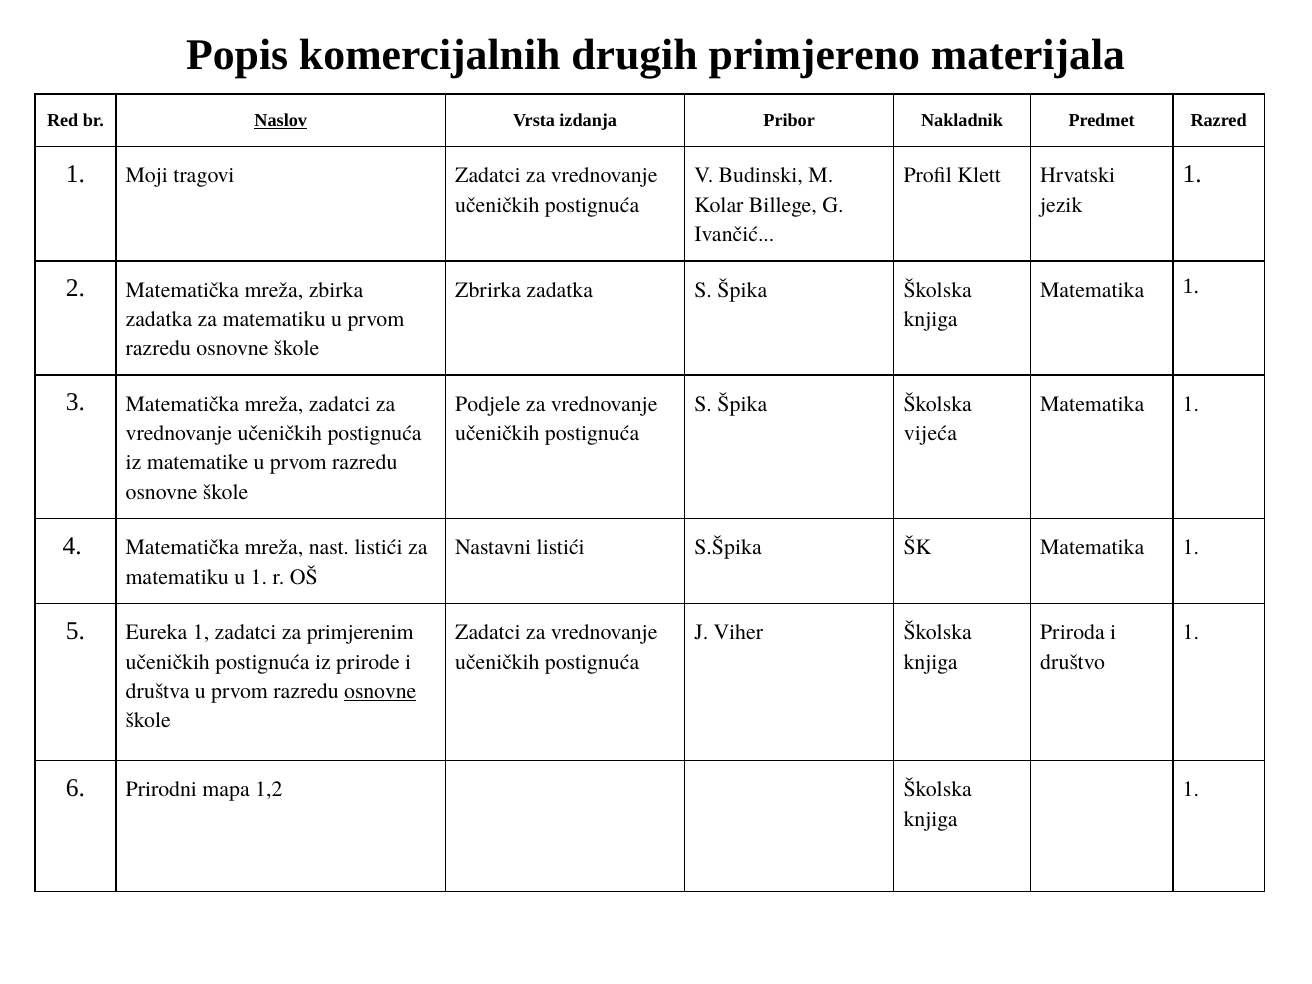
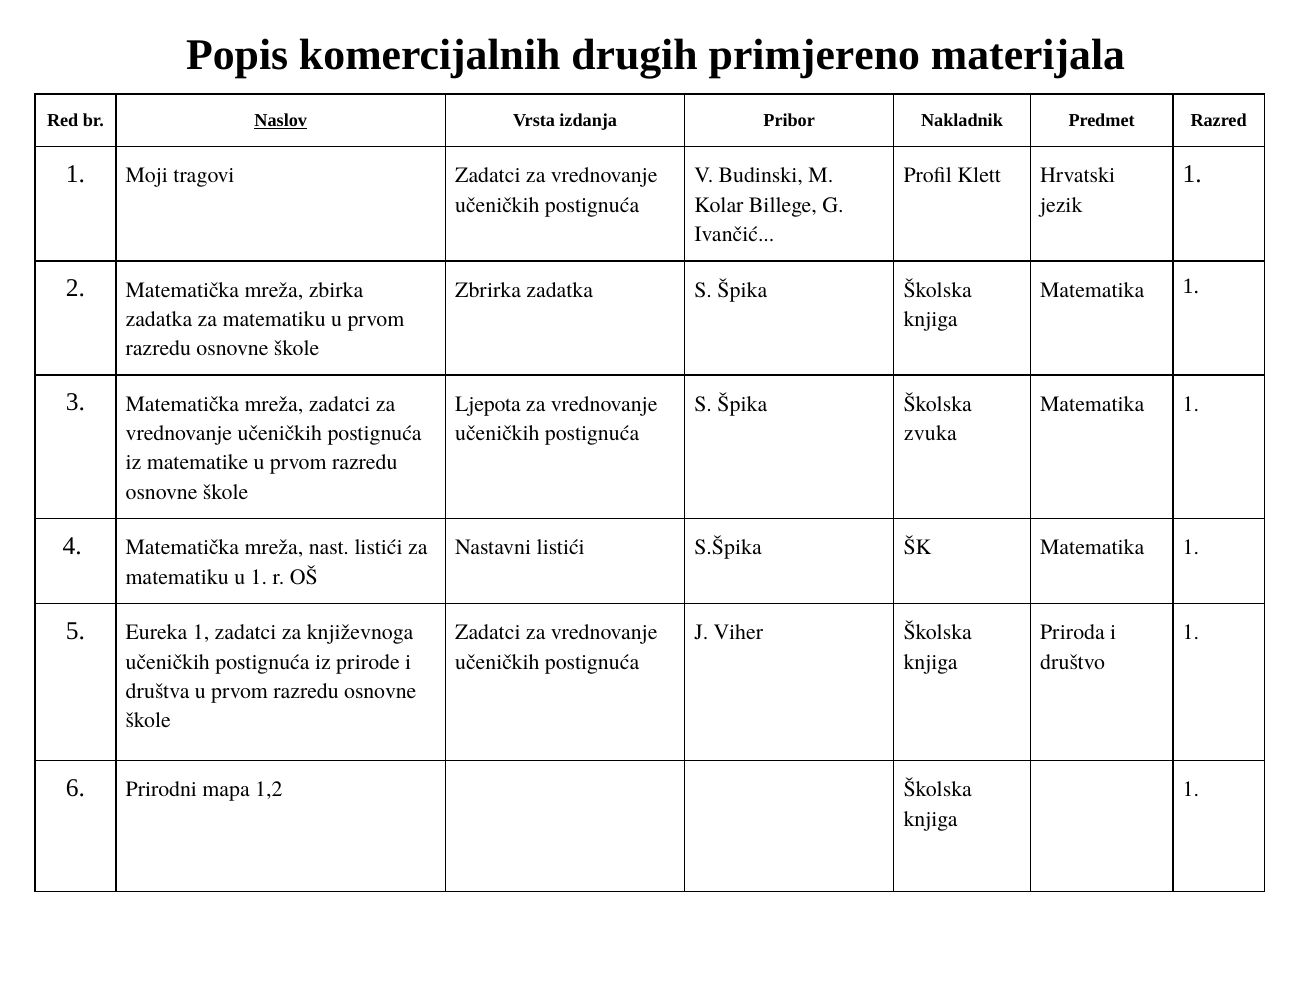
Podjele: Podjele -> Ljepota
vijeća: vijeća -> zvuka
primjerenim: primjerenim -> književnoga
osnovne at (380, 691) underline: present -> none
